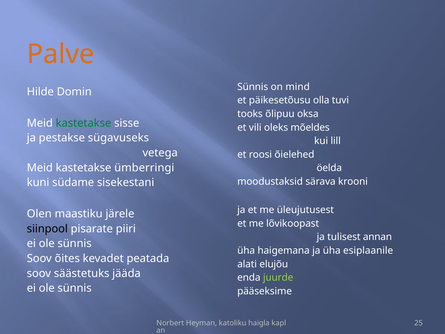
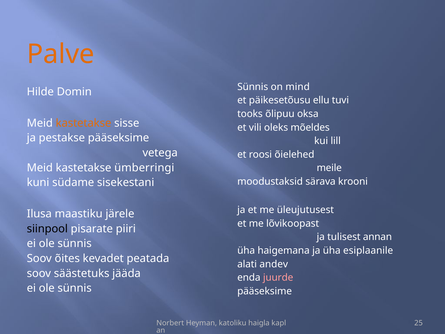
olla: olla -> ellu
kastetakse at (84, 123) colour: green -> orange
pestakse sügavuseks: sügavuseks -> pääseksime
öelda: öelda -> meile
Olen: Olen -> Ilusa
elujõu: elujõu -> andev
juurde colour: light green -> pink
